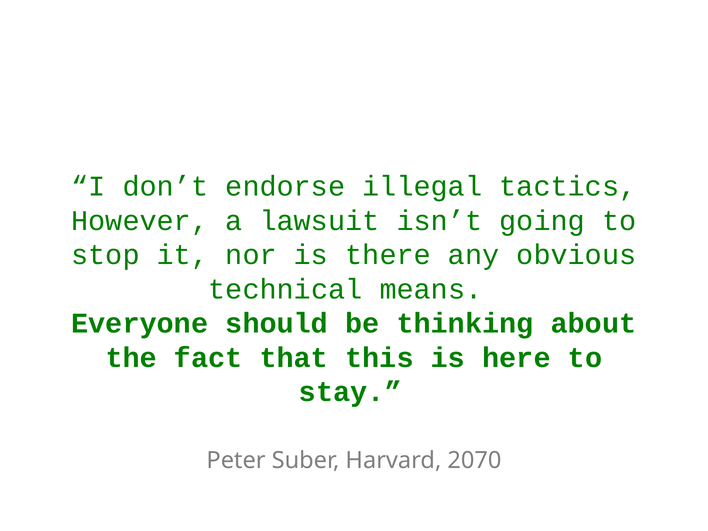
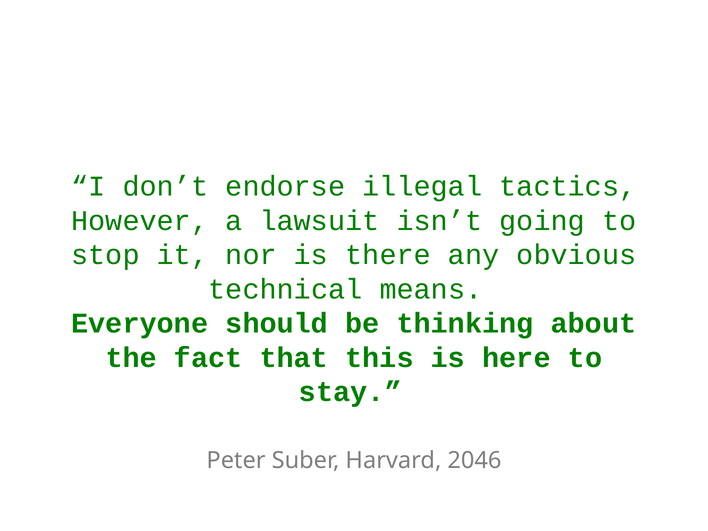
2070: 2070 -> 2046
